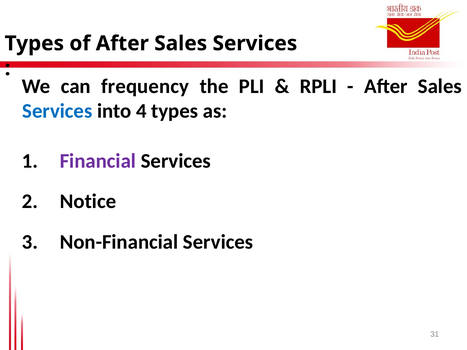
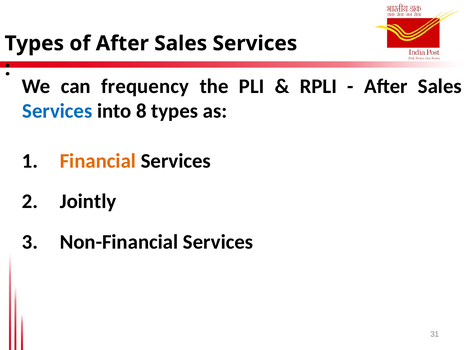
4: 4 -> 8
Financial colour: purple -> orange
Notice: Notice -> Jointly
